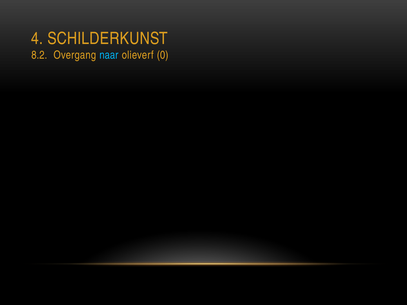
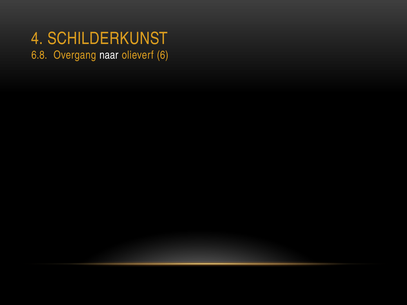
8.2: 8.2 -> 6.8
naar colour: light blue -> white
0: 0 -> 6
